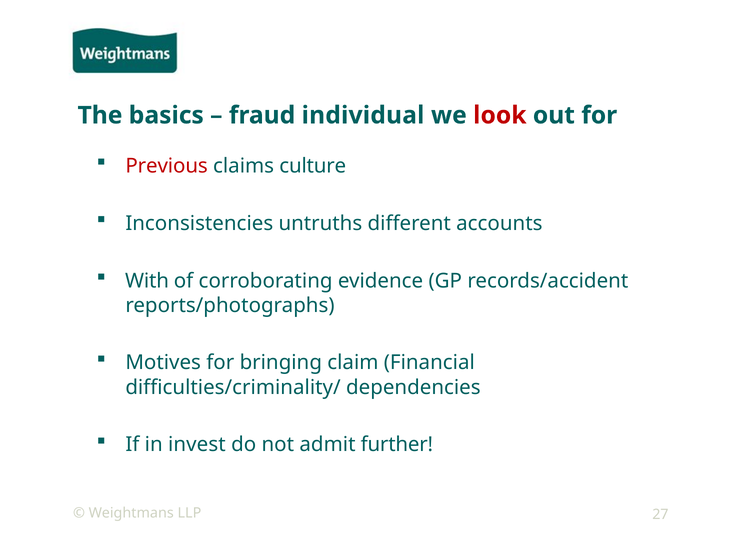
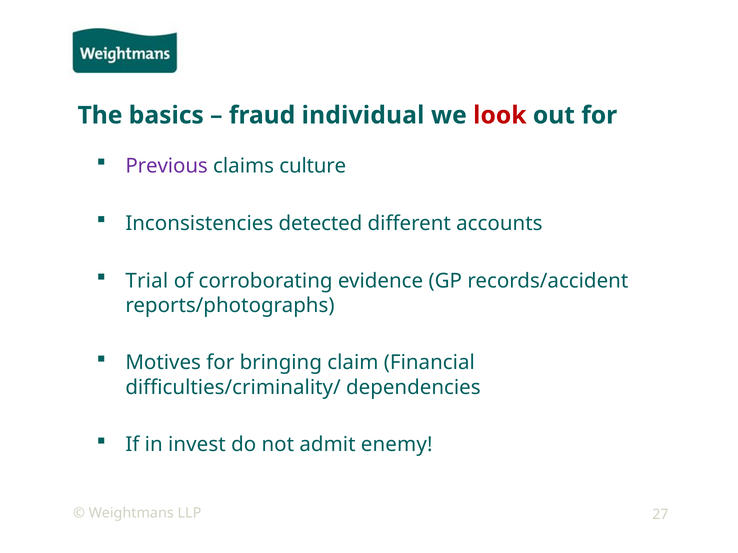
Previous colour: red -> purple
untruths: untruths -> detected
With: With -> Trial
further: further -> enemy
